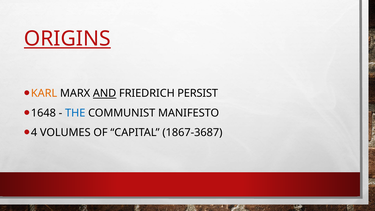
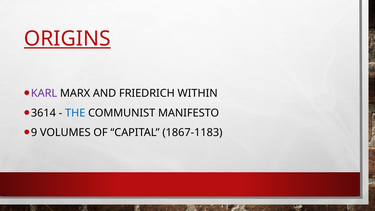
KARL colour: orange -> purple
AND underline: present -> none
PERSIST: PERSIST -> WITHIN
1648: 1648 -> 3614
4: 4 -> 9
1867-3687: 1867-3687 -> 1867-1183
